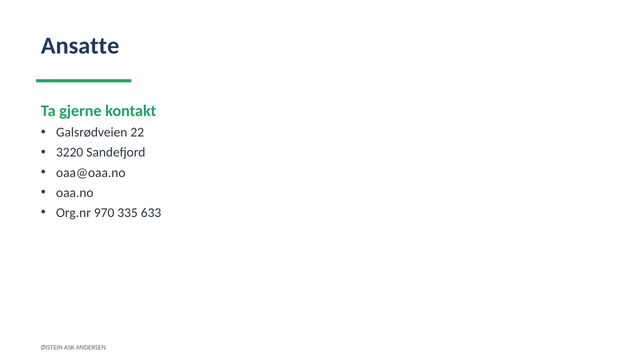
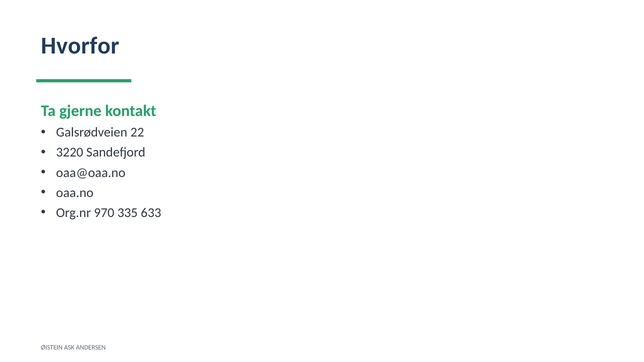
Ansatte: Ansatte -> Hvorfor
